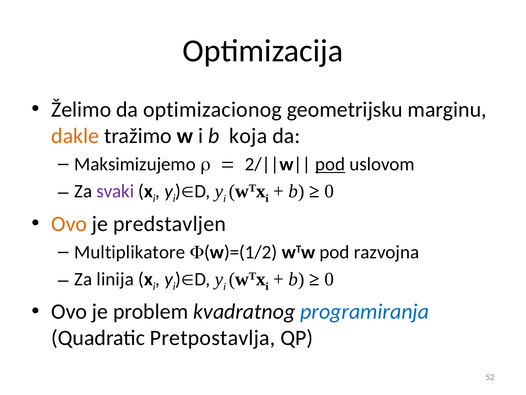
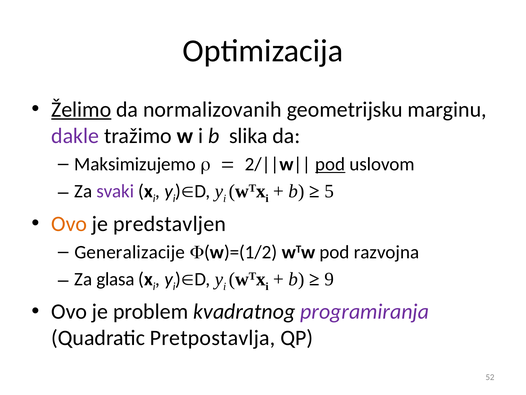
Želimo underline: none -> present
optimizacionog: optimizacionog -> normalizovanih
dakle colour: orange -> purple
koja: koja -> slika
0 at (329, 191): 0 -> 5
Multiplikatore: Multiplikatore -> Generalizacije
linija: linija -> glasa
0 at (329, 279): 0 -> 9
programiranja colour: blue -> purple
